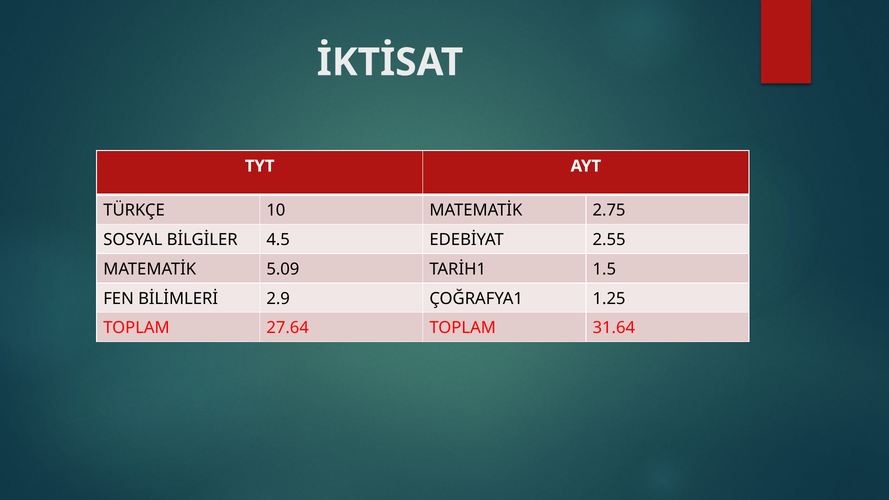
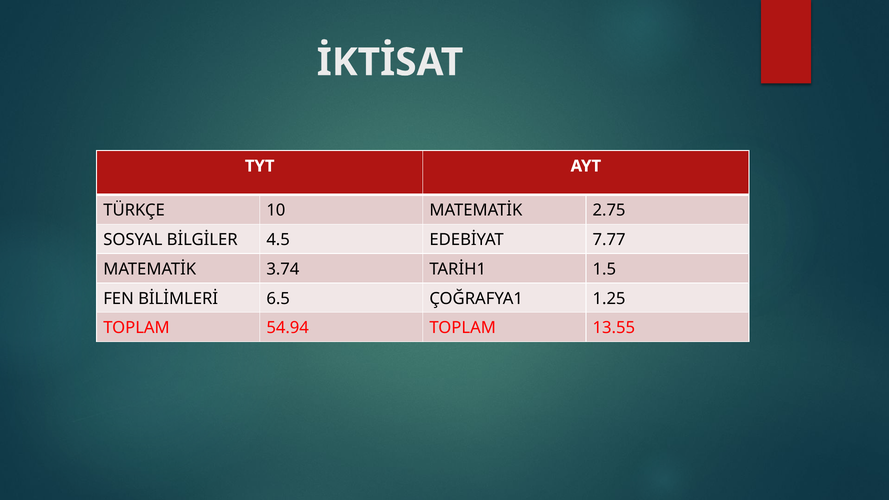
2.55: 2.55 -> 7.77
5.09: 5.09 -> 3.74
2.9: 2.9 -> 6.5
27.64: 27.64 -> 54.94
31.64: 31.64 -> 13.55
